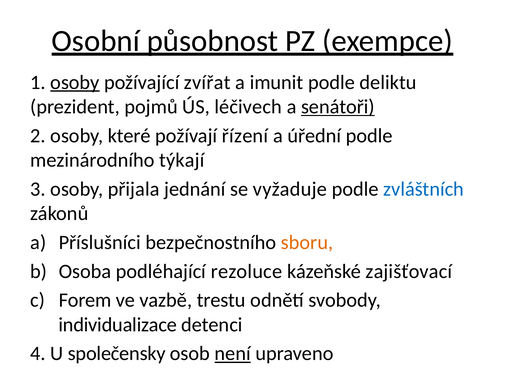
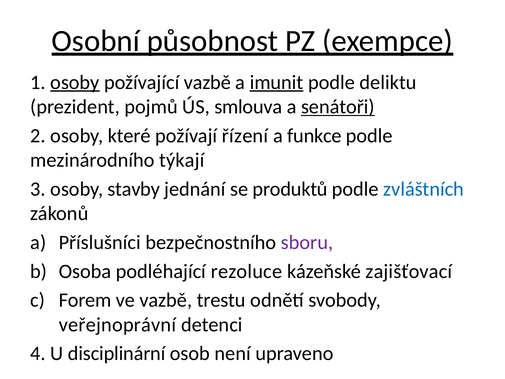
požívající zvířat: zvířat -> vazbě
imunit underline: none -> present
léčivech: léčivech -> smlouva
úřední: úřední -> funkce
přijala: přijala -> stavby
vyžaduje: vyžaduje -> produktů
sboru colour: orange -> purple
individualizace: individualizace -> veřejnoprávní
společensky: společensky -> disciplinární
není underline: present -> none
